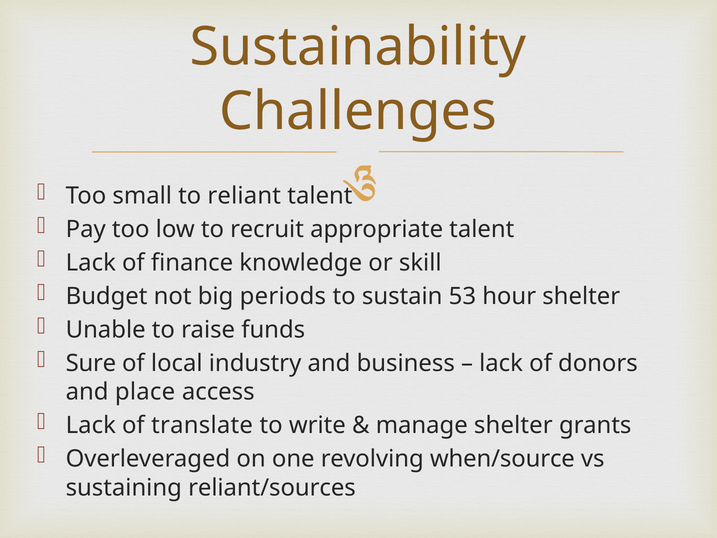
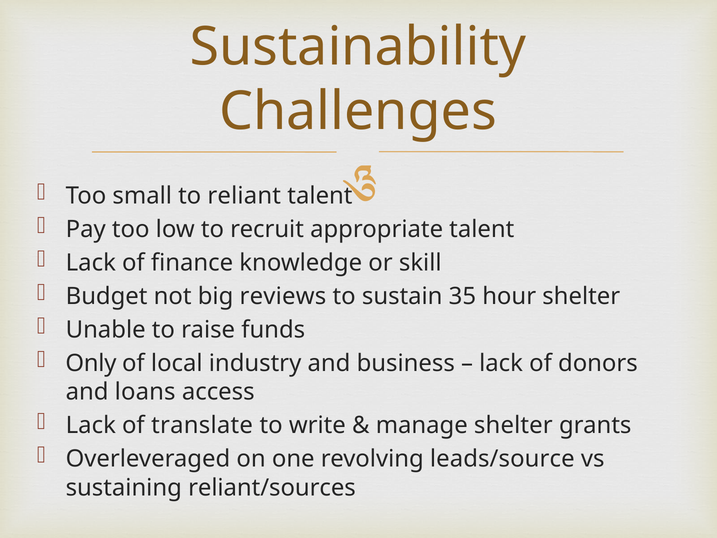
periods: periods -> reviews
53: 53 -> 35
Sure: Sure -> Only
place: place -> loans
when/source: when/source -> leads/source
